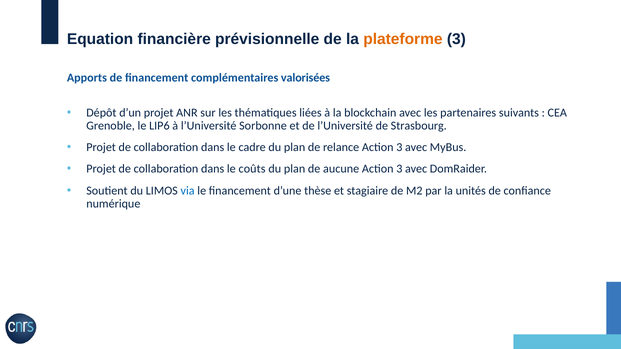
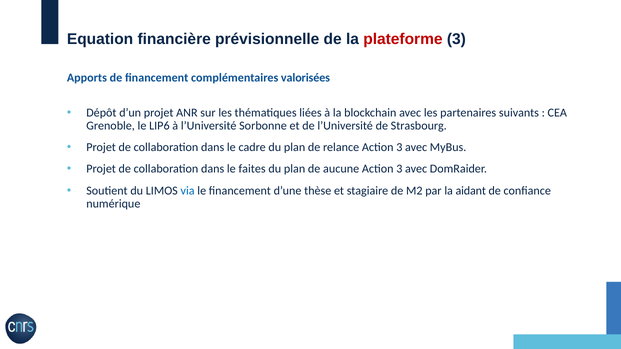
plateforme colour: orange -> red
coûts: coûts -> faites
unités: unités -> aidant
